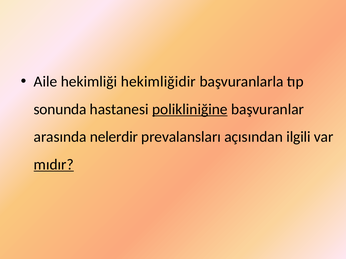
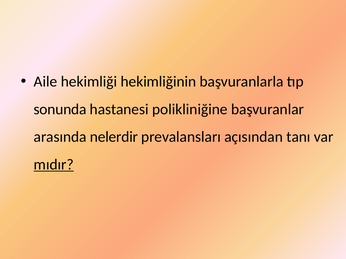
hekimliğidir: hekimliğidir -> hekimliğinin
polikliniğine underline: present -> none
ilgili: ilgili -> tanı
